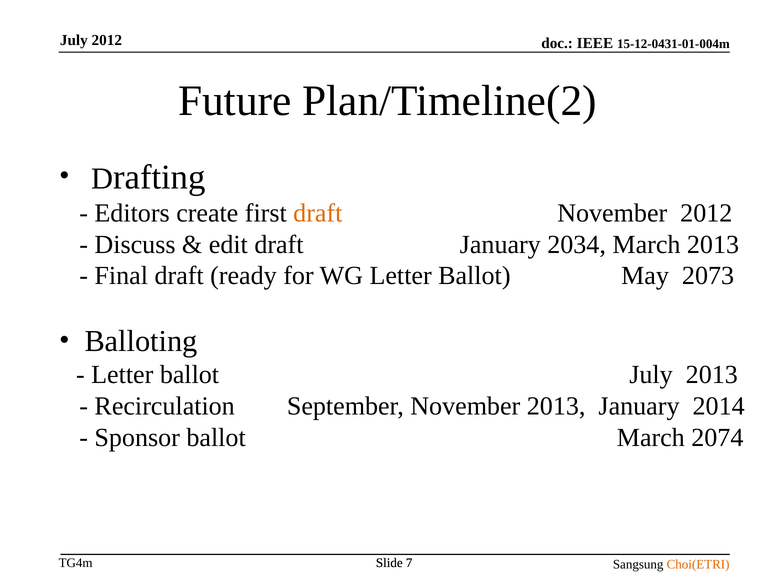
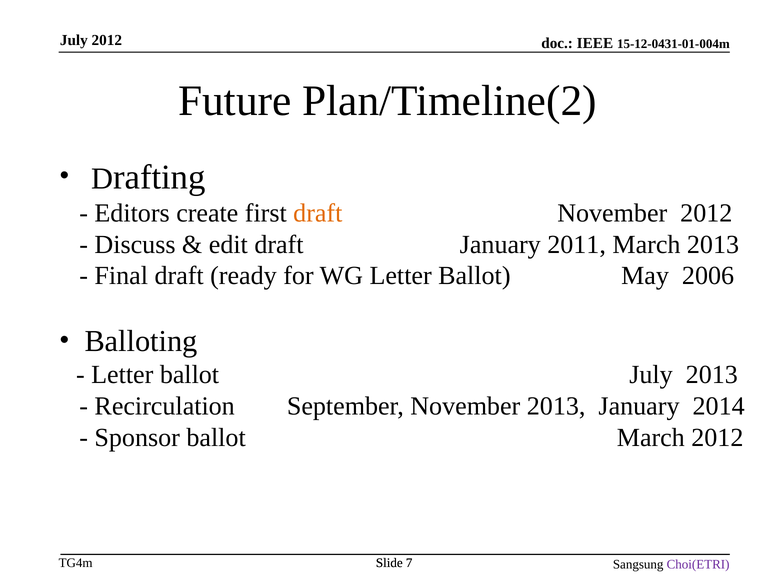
2034: 2034 -> 2011
2073: 2073 -> 2006
March 2074: 2074 -> 2012
Choi(ETRI colour: orange -> purple
